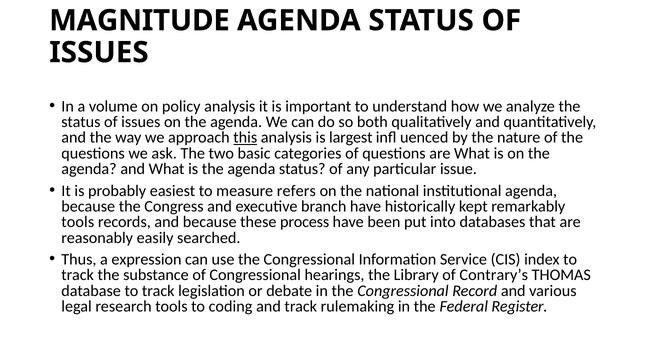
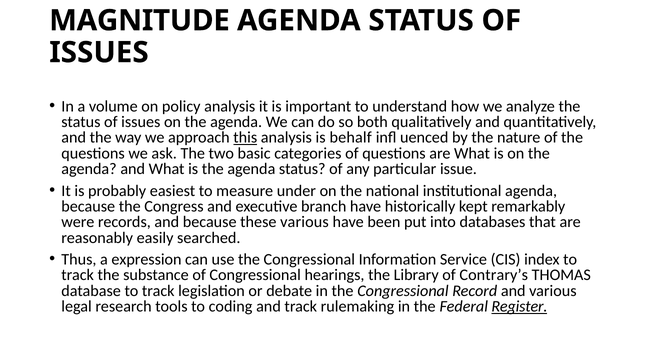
largest: largest -> behalf
refers: refers -> under
tools at (78, 222): tools -> were
these process: process -> various
Register underline: none -> present
